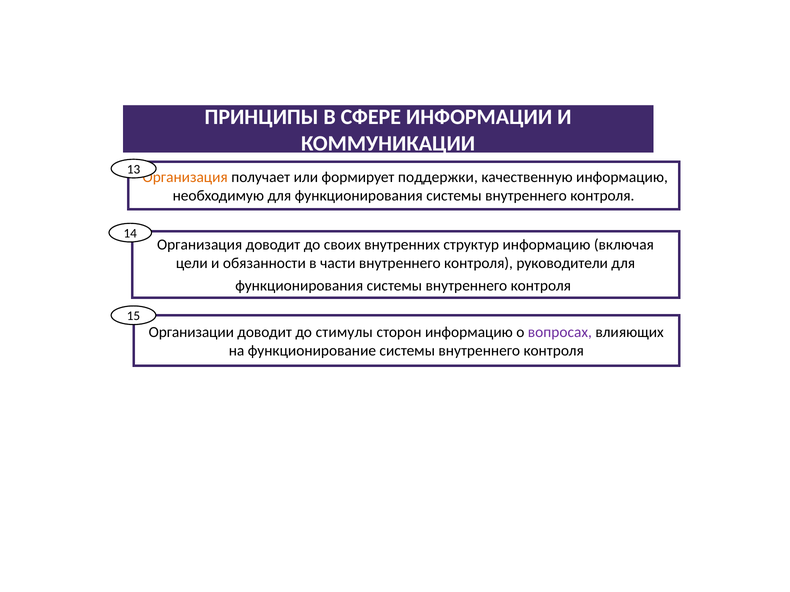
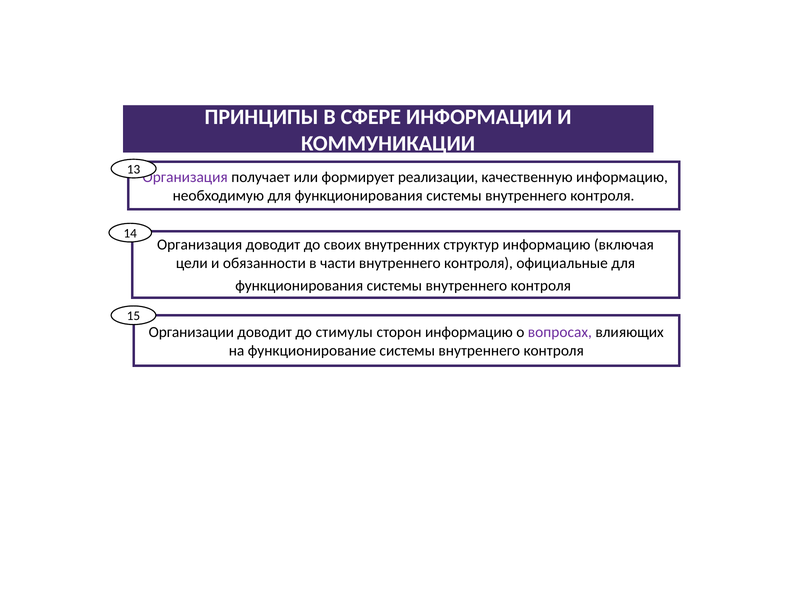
Организация at (185, 177) colour: orange -> purple
поддержки: поддержки -> реализации
руководители: руководители -> официальные
